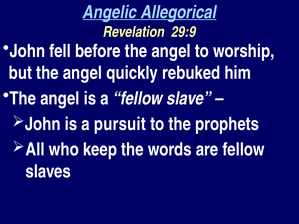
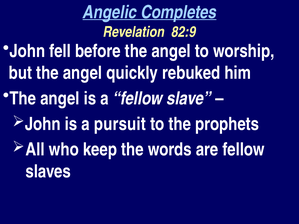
Allegorical: Allegorical -> Completes
29:9: 29:9 -> 82:9
